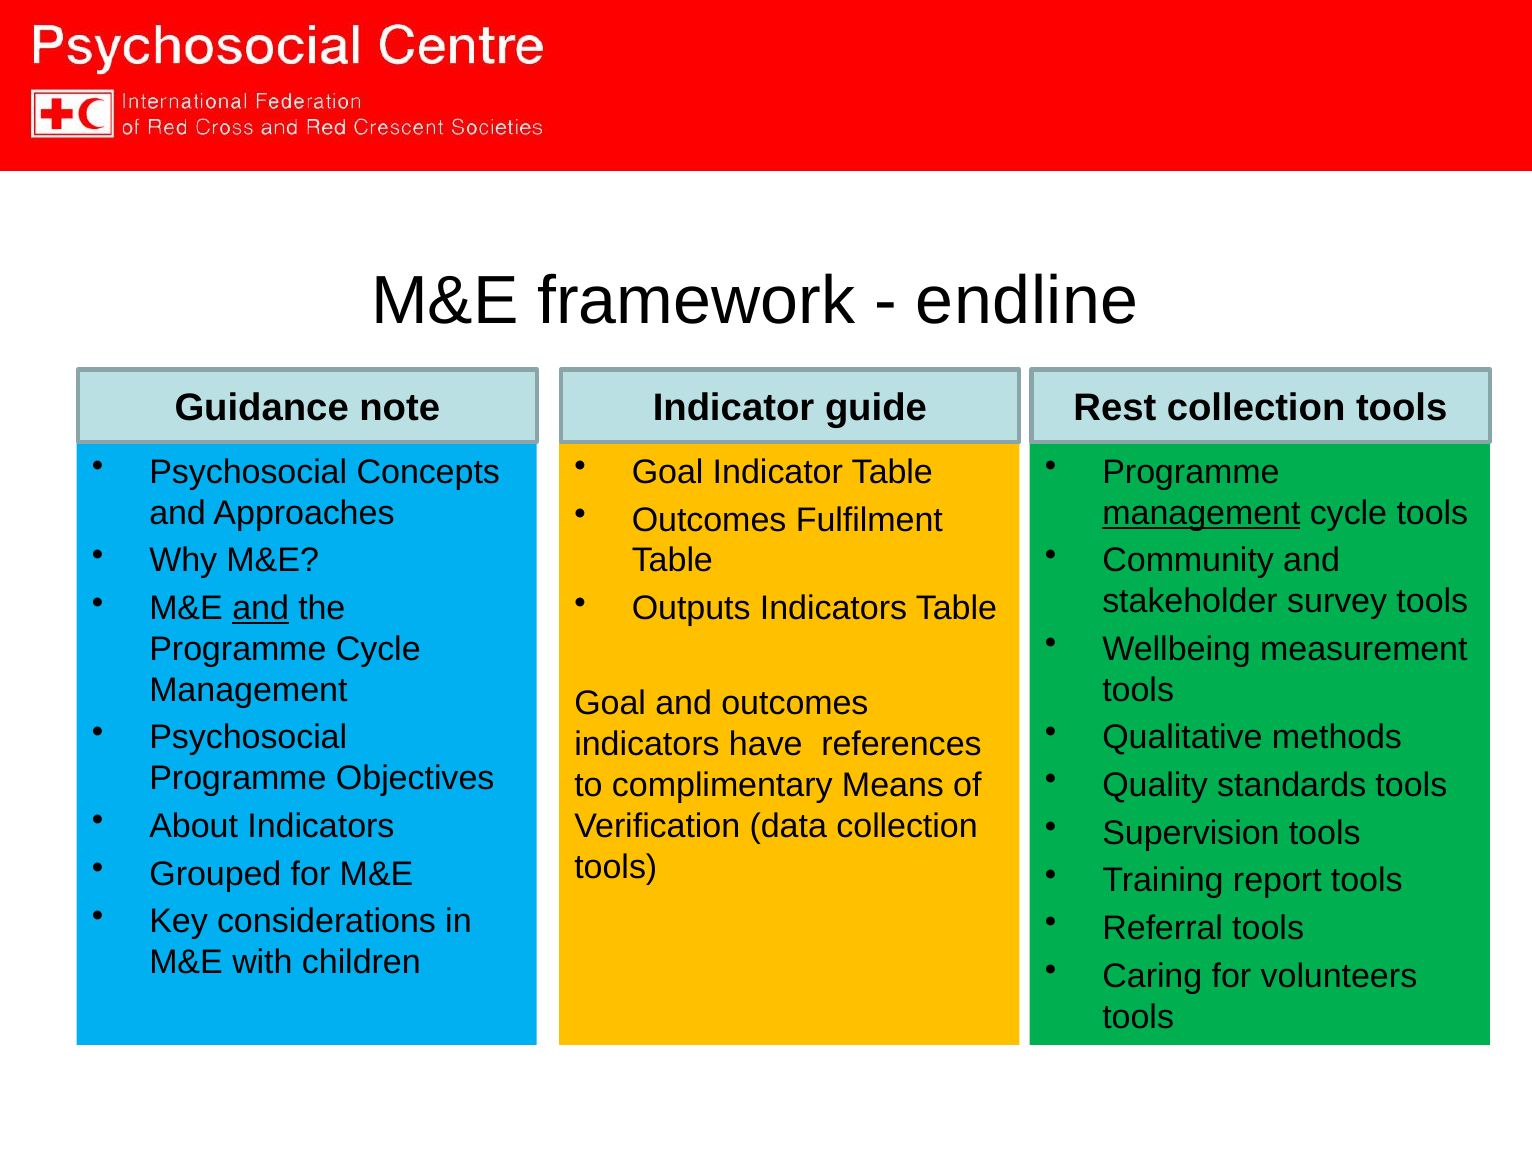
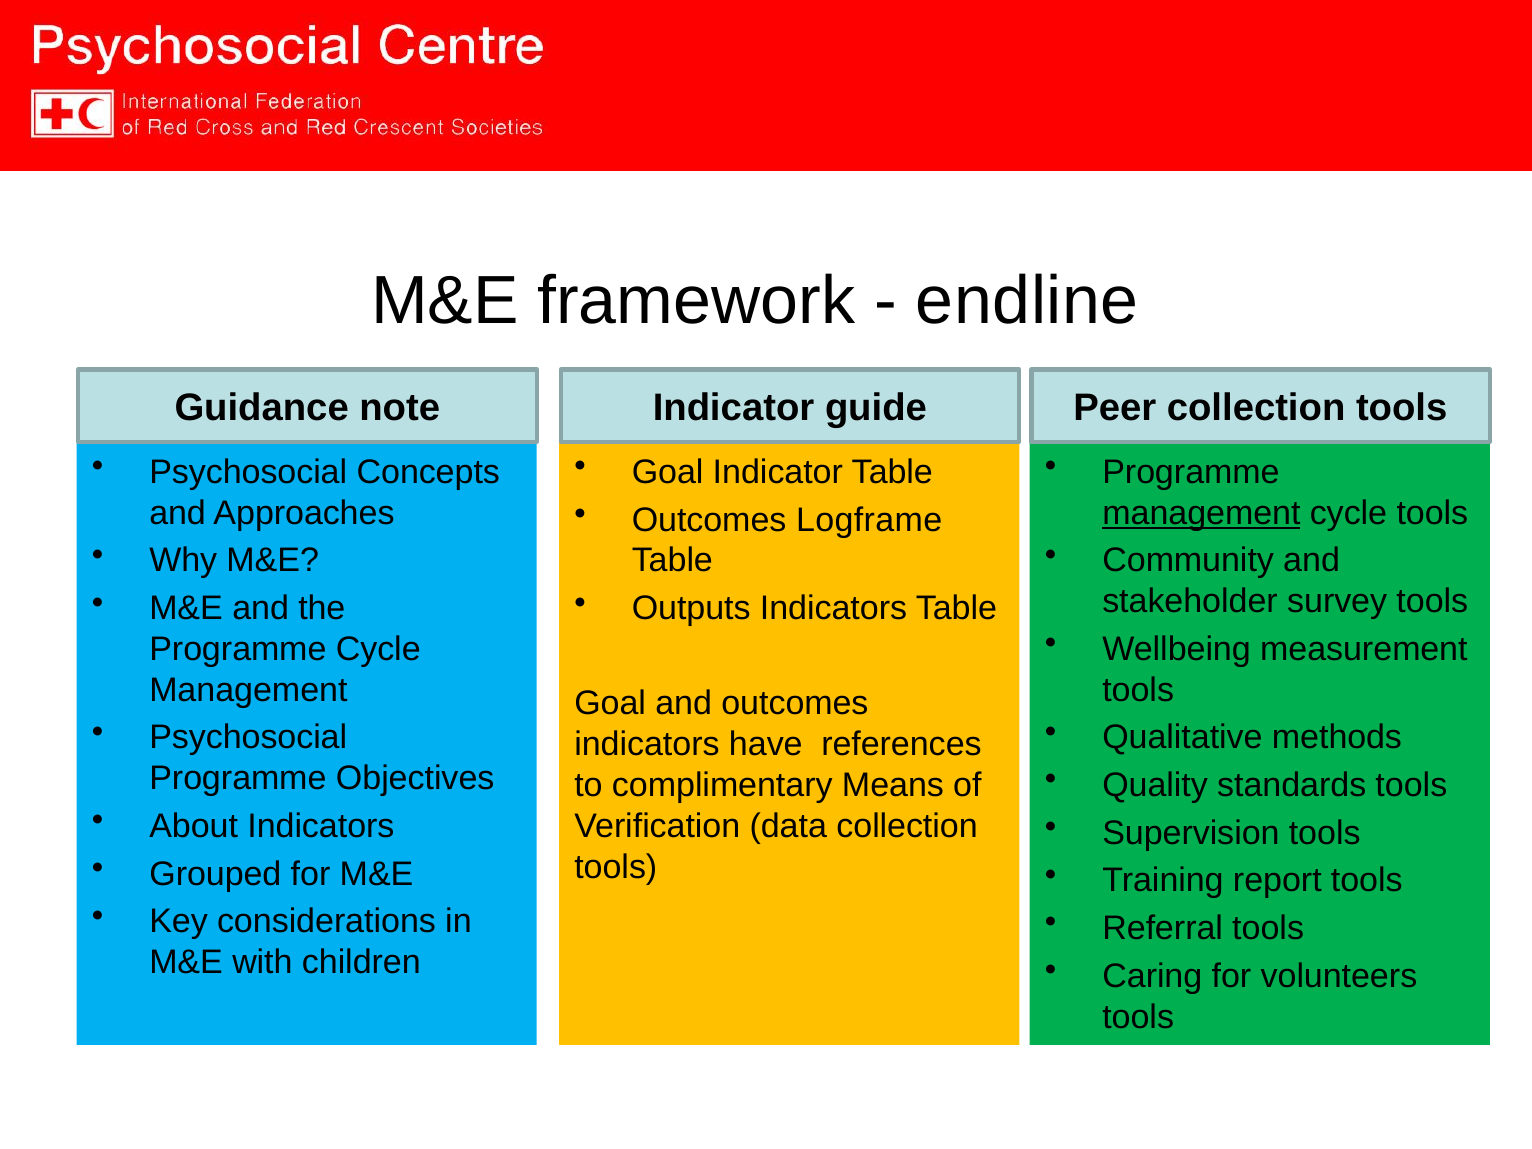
Rest: Rest -> Peer
Fulfilment: Fulfilment -> Logframe
and at (261, 608) underline: present -> none
